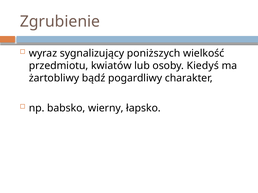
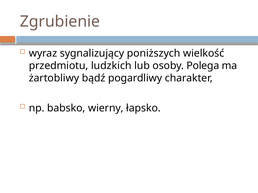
kwiatów: kwiatów -> ludzkich
Kiedyś: Kiedyś -> Polega
